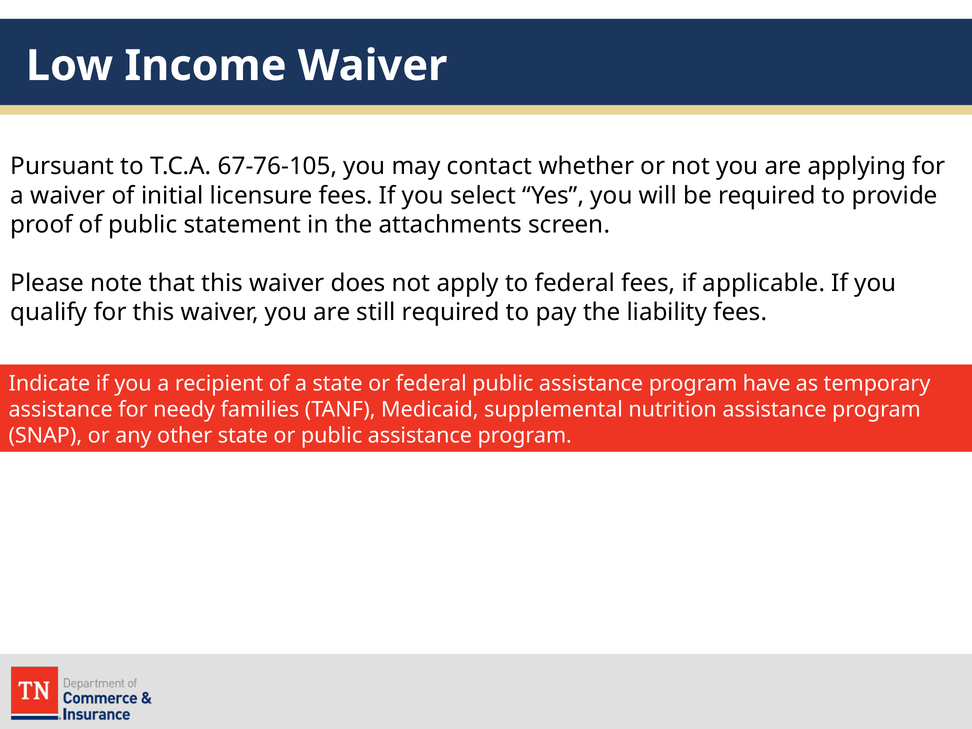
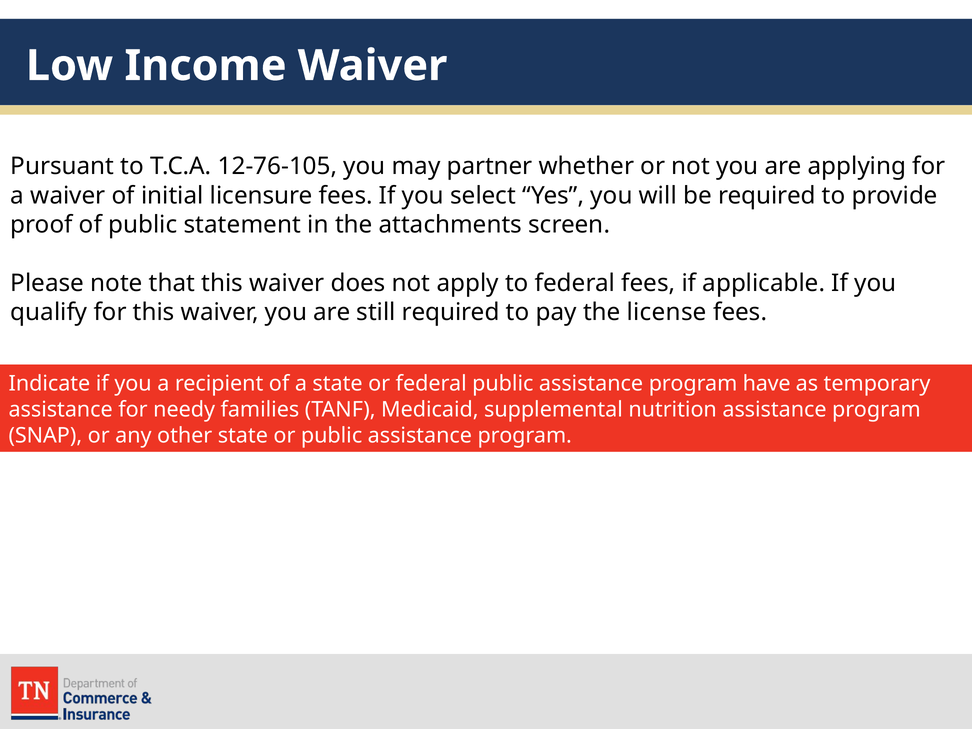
67-76-105: 67-76-105 -> 12-76-105
contact: contact -> partner
liability: liability -> license
